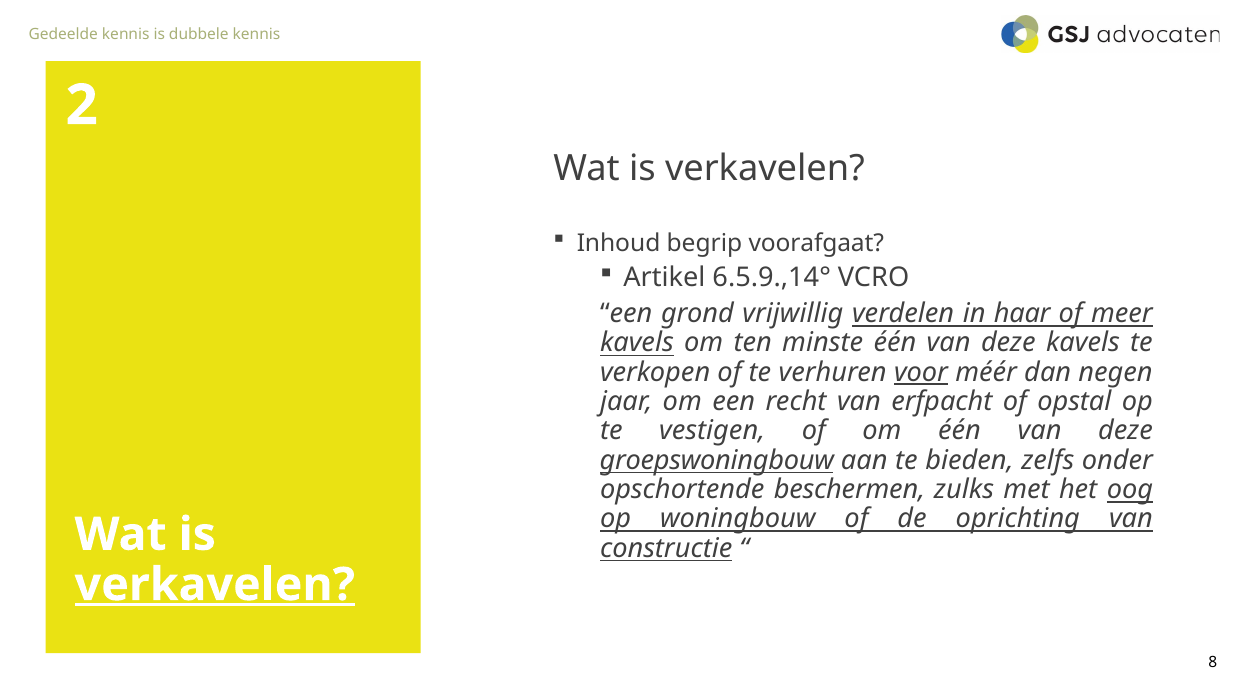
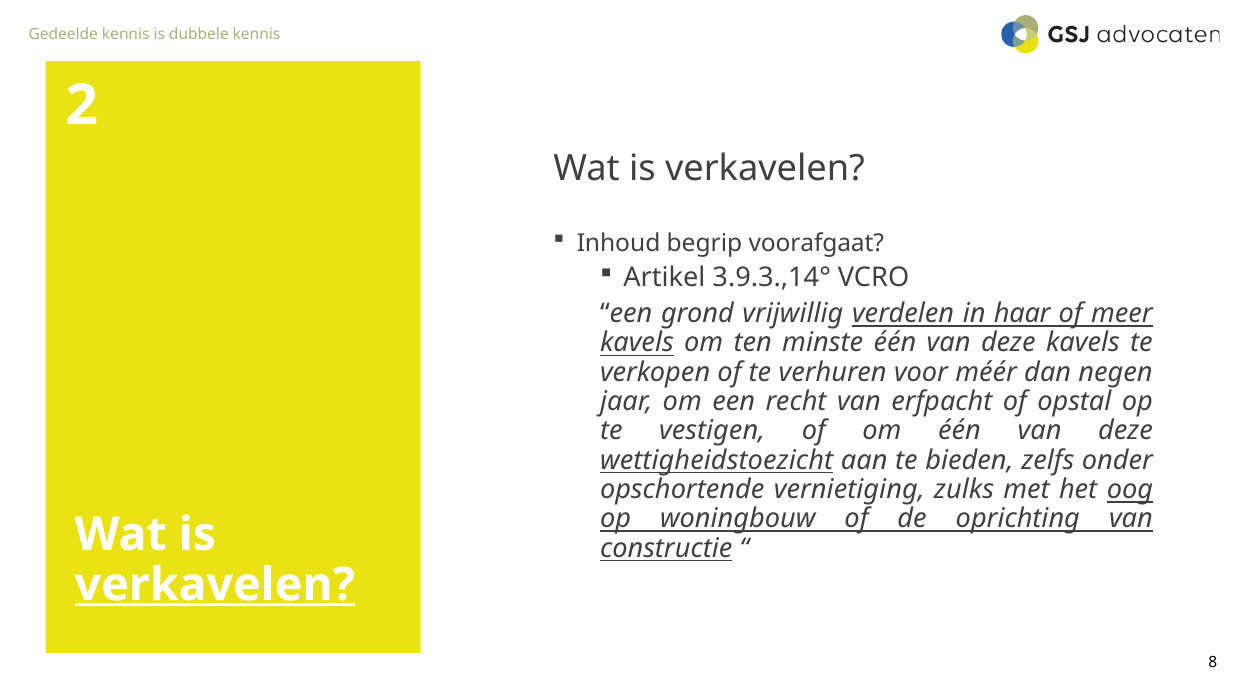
6.5.9.,14°: 6.5.9.,14° -> 3.9.3.,14°
voor underline: present -> none
groepswoningbouw: groepswoningbouw -> wettigheidstoezicht
beschermen: beschermen -> vernietiging
